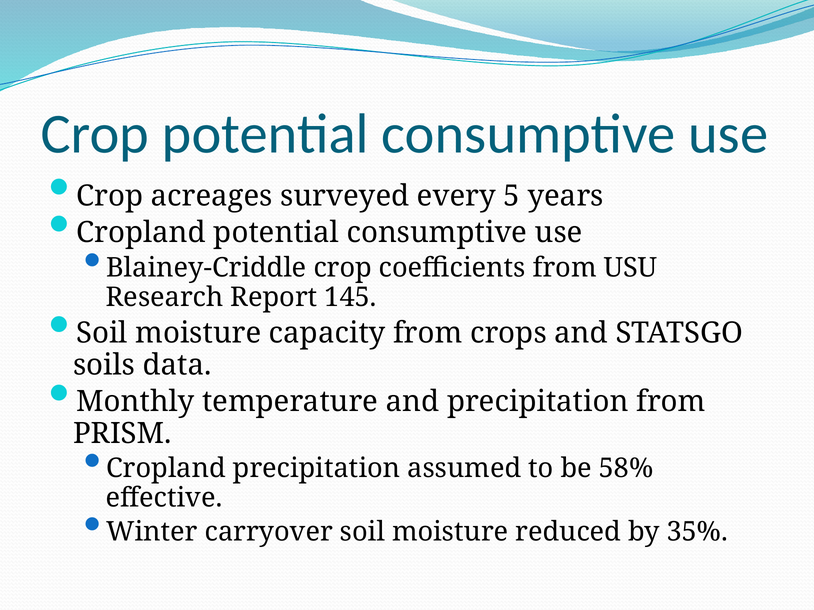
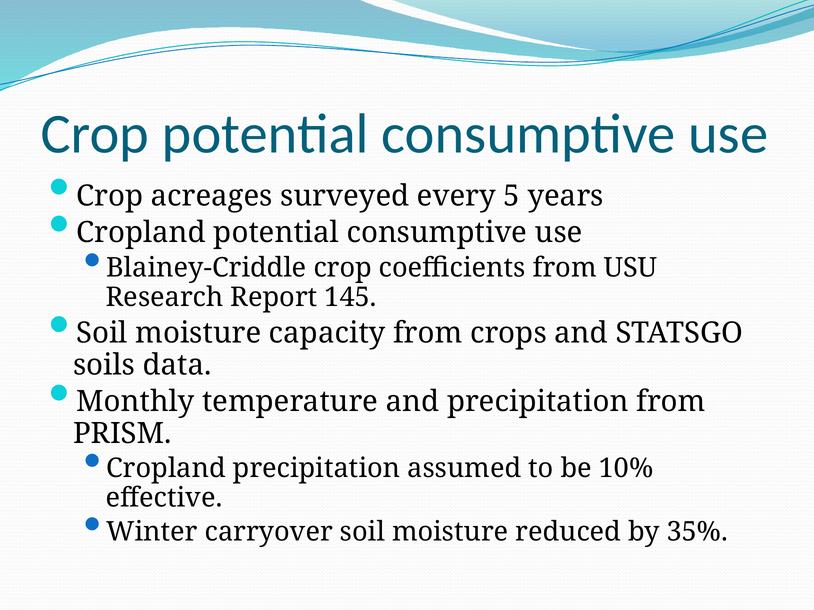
58%: 58% -> 10%
